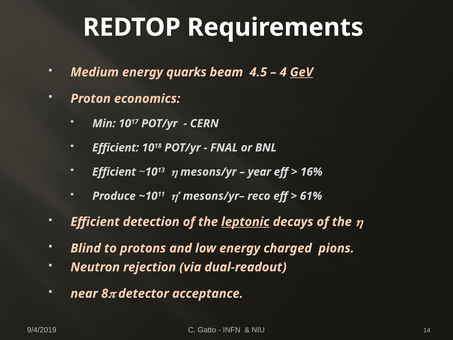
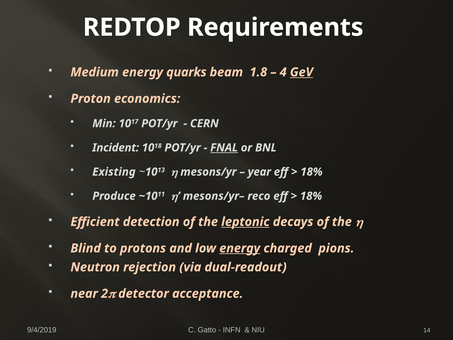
4.5: 4.5 -> 1.8
Efficient at (116, 148): Efficient -> Incident
FNAL underline: none -> present
Efficient at (114, 172): Efficient -> Existing
16% at (311, 172): 16% -> 18%
61% at (311, 196): 61% -> 18%
energy at (240, 248) underline: none -> present
8: 8 -> 2
